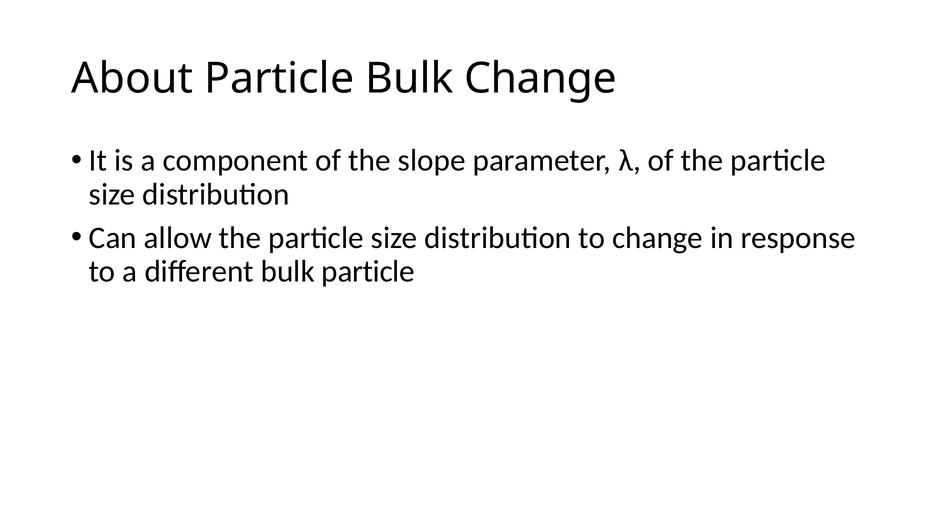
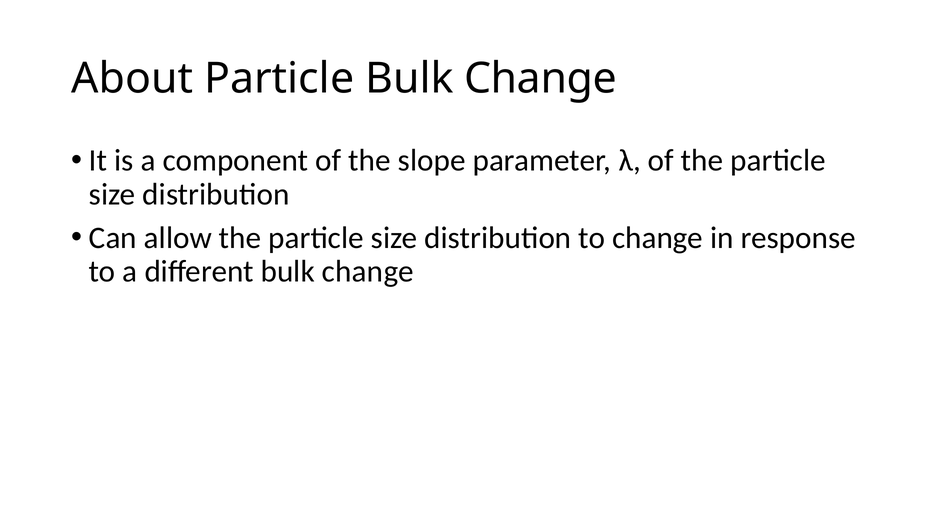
different bulk particle: particle -> change
